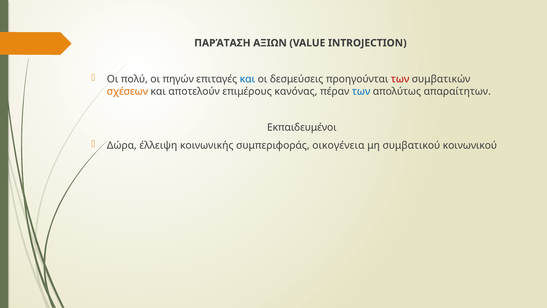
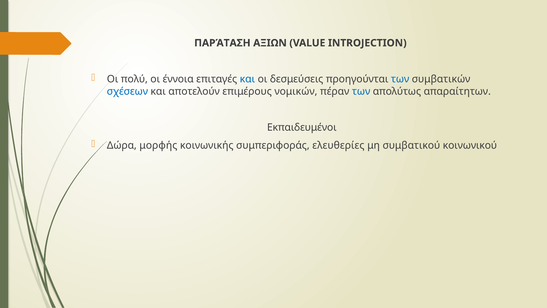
πηγών: πηγών -> έννοια
των at (400, 79) colour: red -> blue
σχέσεων colour: orange -> blue
κανόνας: κανόνας -> νομικών
έλλειψη: έλλειψη -> μορφής
οικογένεια: οικογένεια -> ελευθερίες
